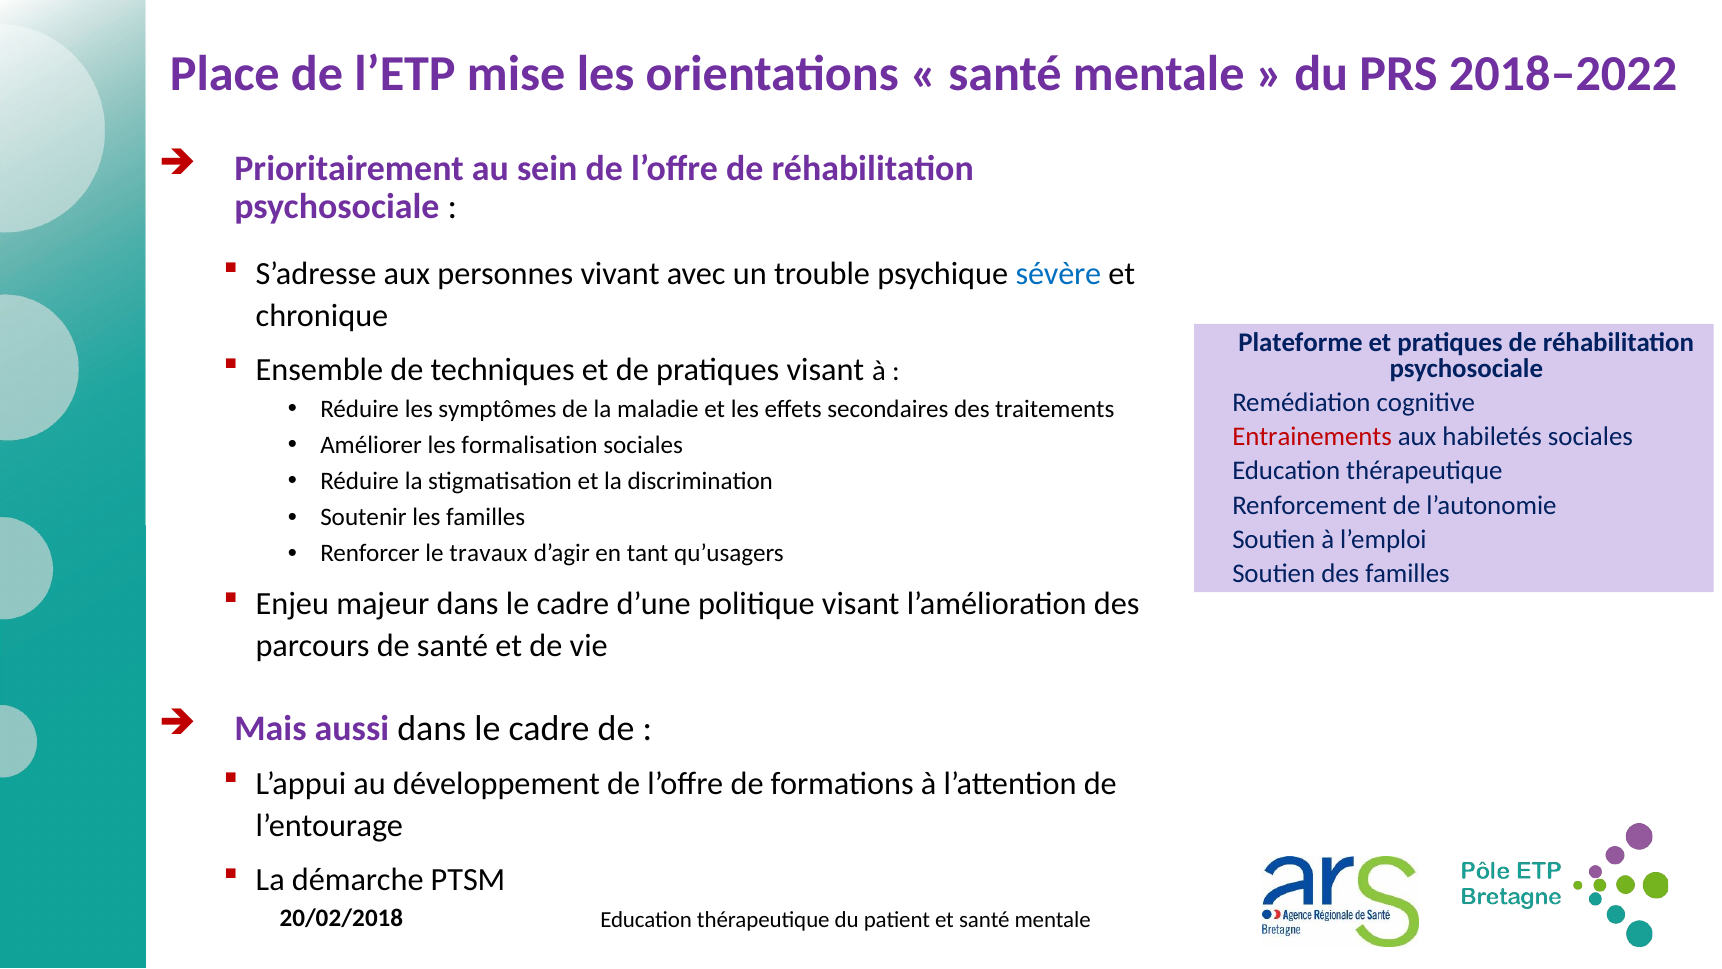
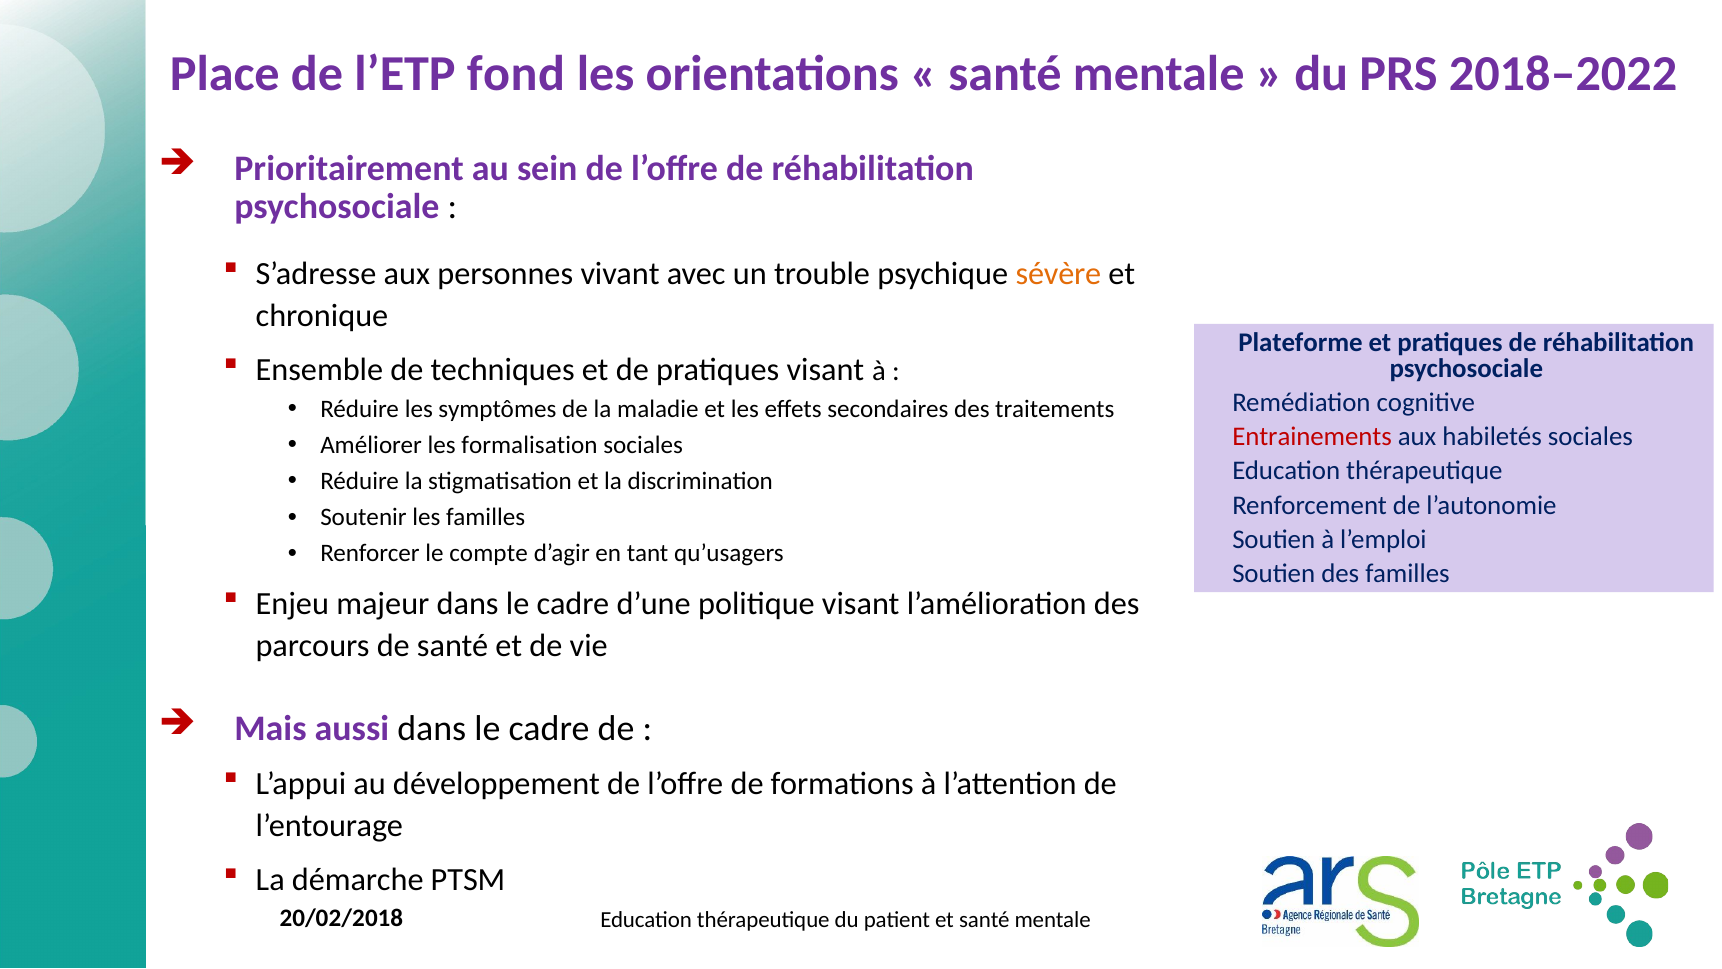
mise: mise -> fond
sévère colour: blue -> orange
travaux: travaux -> compte
